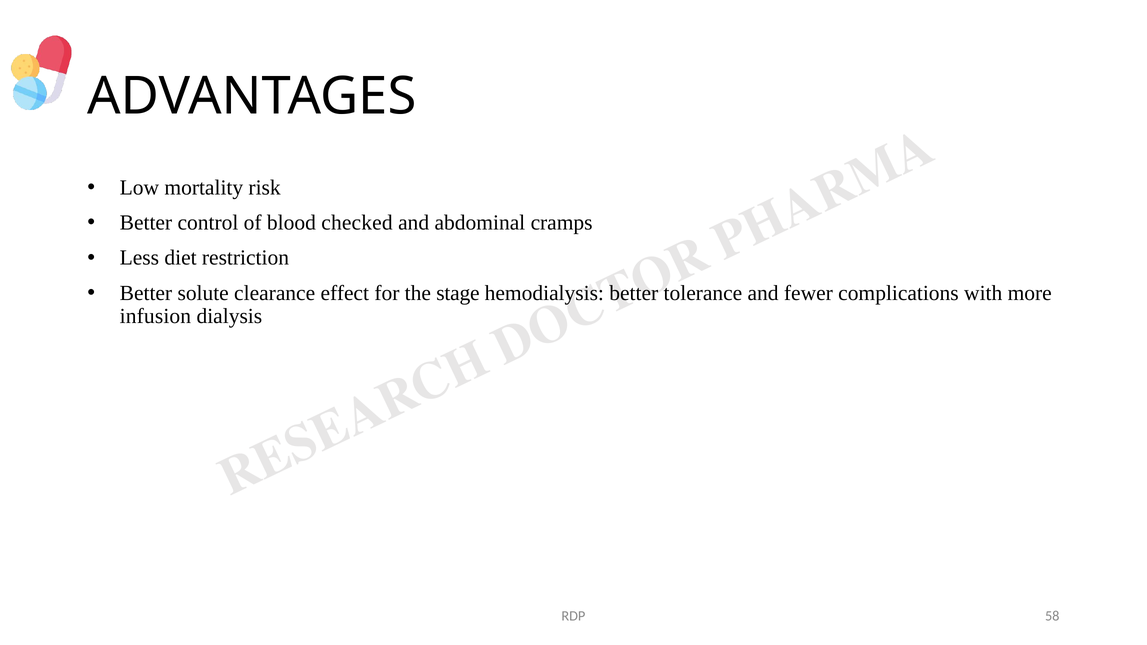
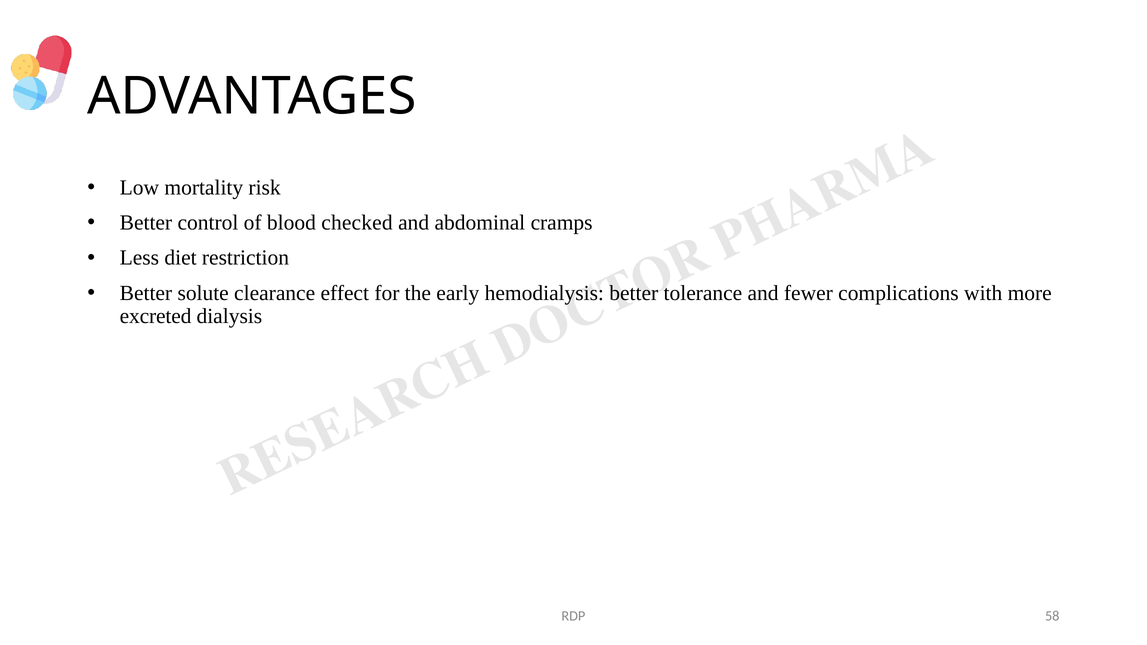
stage: stage -> early
infusion: infusion -> excreted
